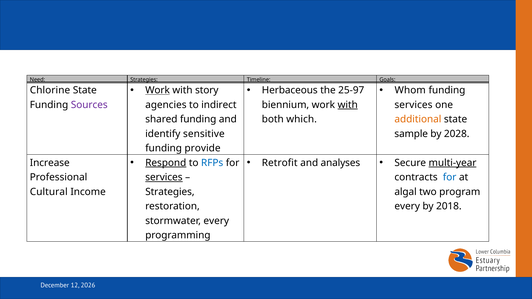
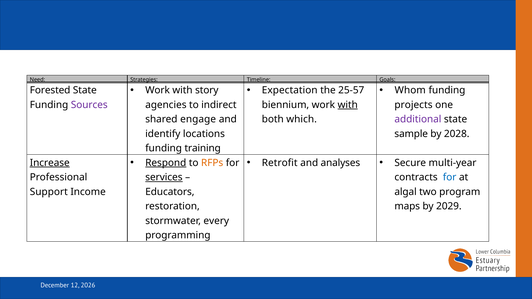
Work at (158, 90) underline: present -> none
Herbaceous: Herbaceous -> Expectation
25-97: 25-97 -> 25-57
Chlorine: Chlorine -> Forested
services at (413, 105): services -> projects
shared funding: funding -> engage
additional colour: orange -> purple
sensitive: sensitive -> locations
provide: provide -> training
RFPs colour: blue -> orange
multi-year underline: present -> none
Increase underline: none -> present
Cultural: Cultural -> Support
Strategies at (170, 192): Strategies -> Educators
every at (407, 206): every -> maps
2018: 2018 -> 2029
